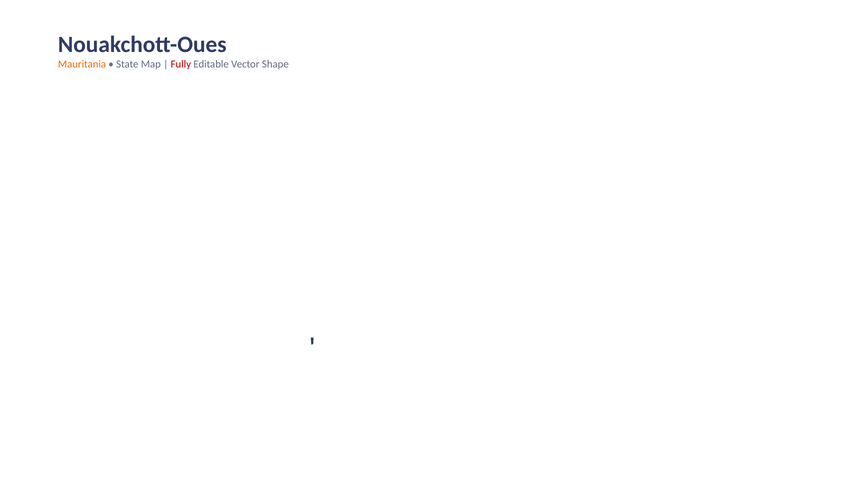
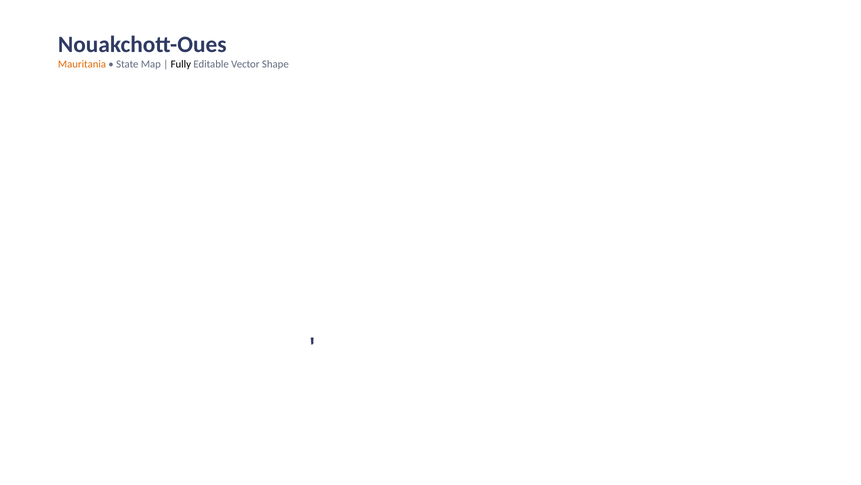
Fully colour: red -> black
